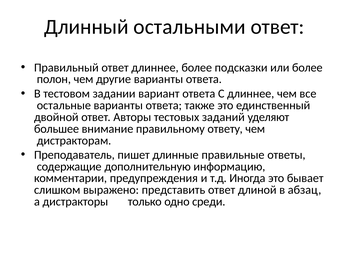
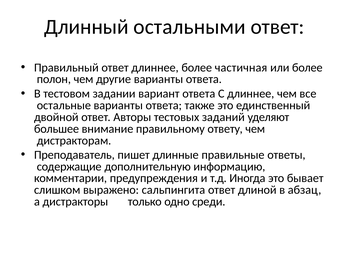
подсказки: подсказки -> частичная
представить: представить -> сальпингита
